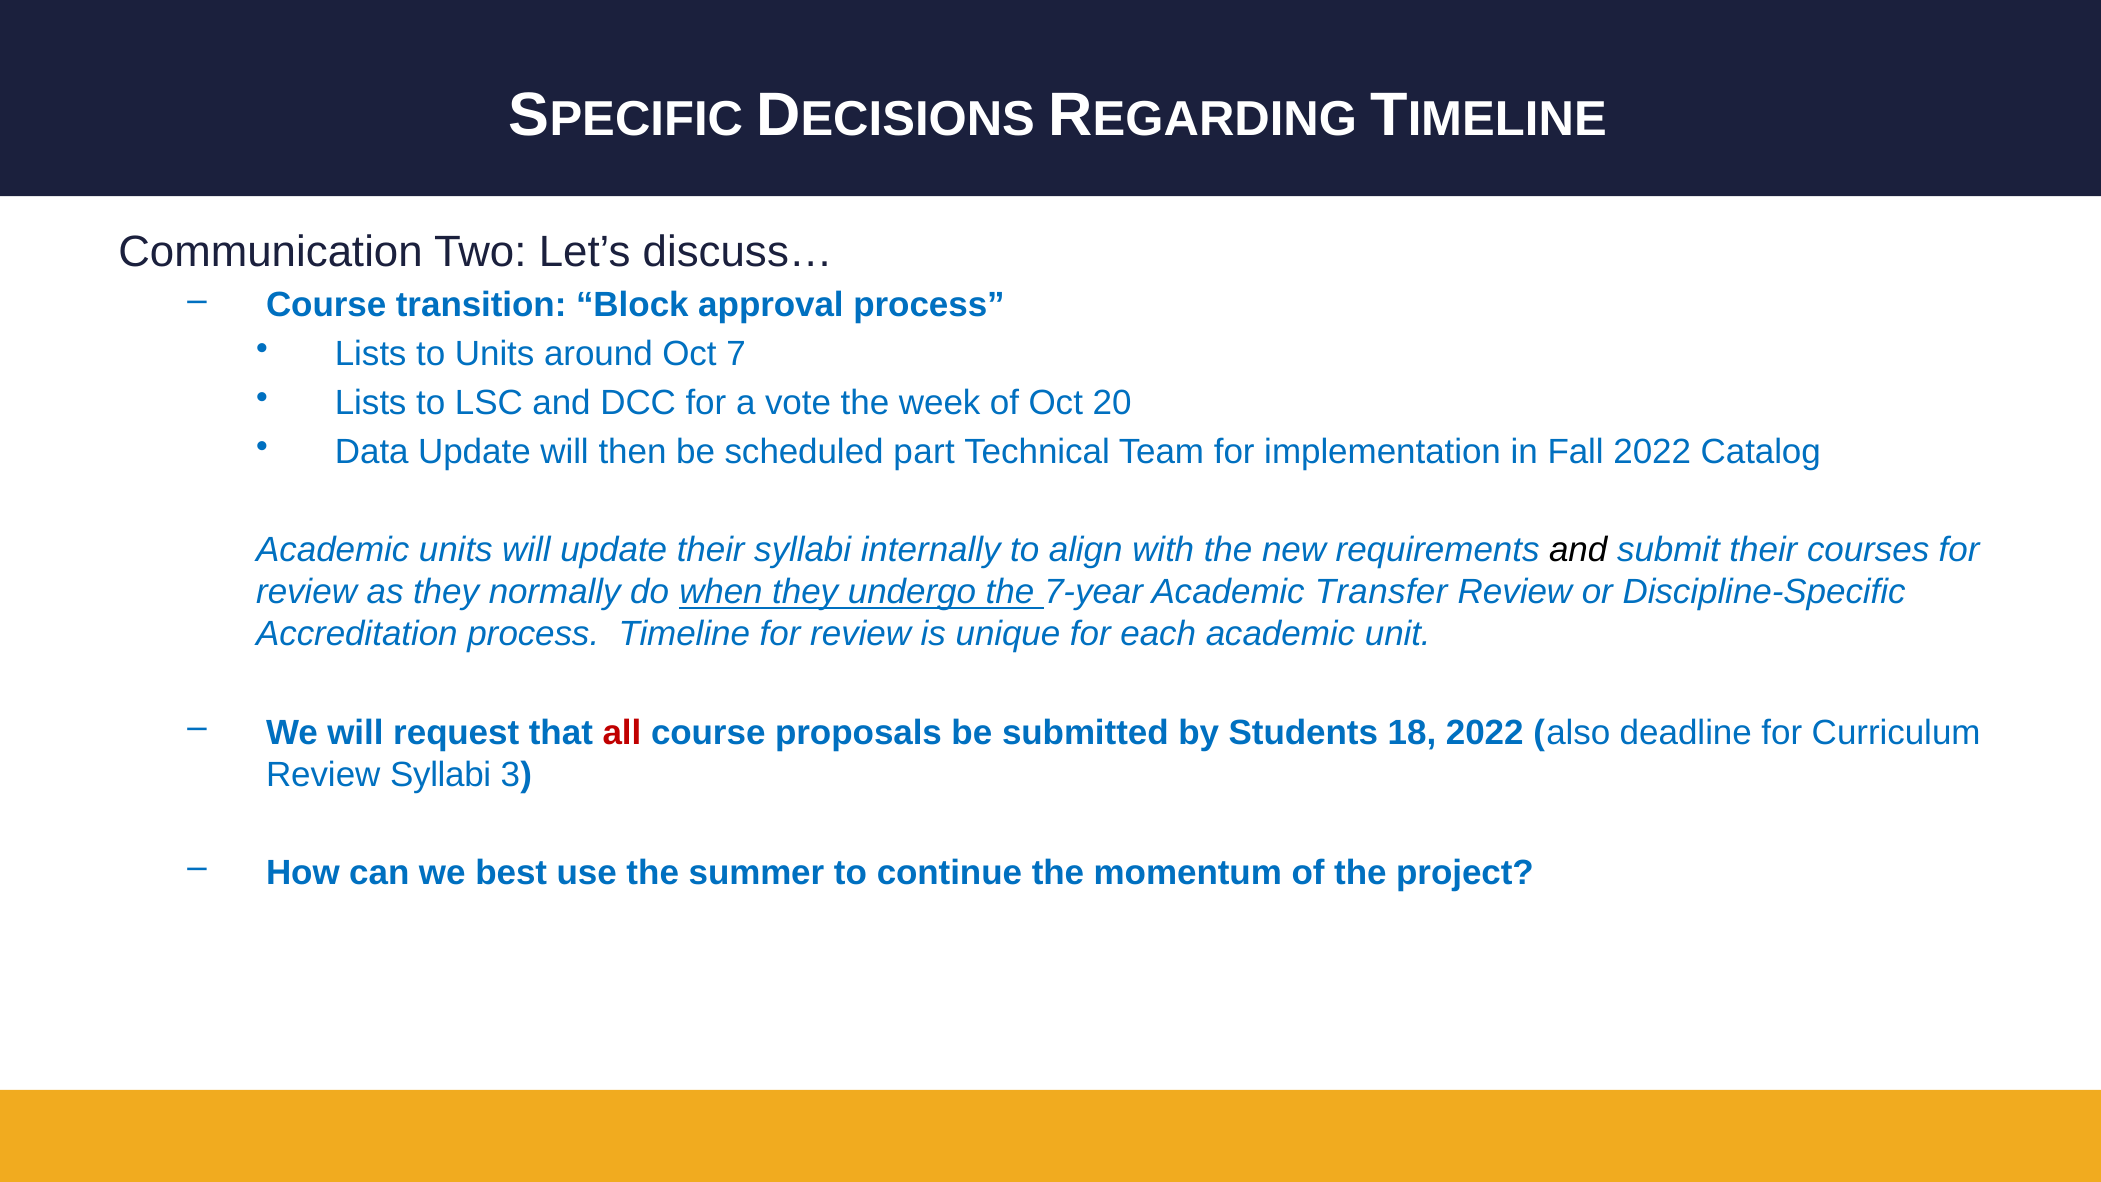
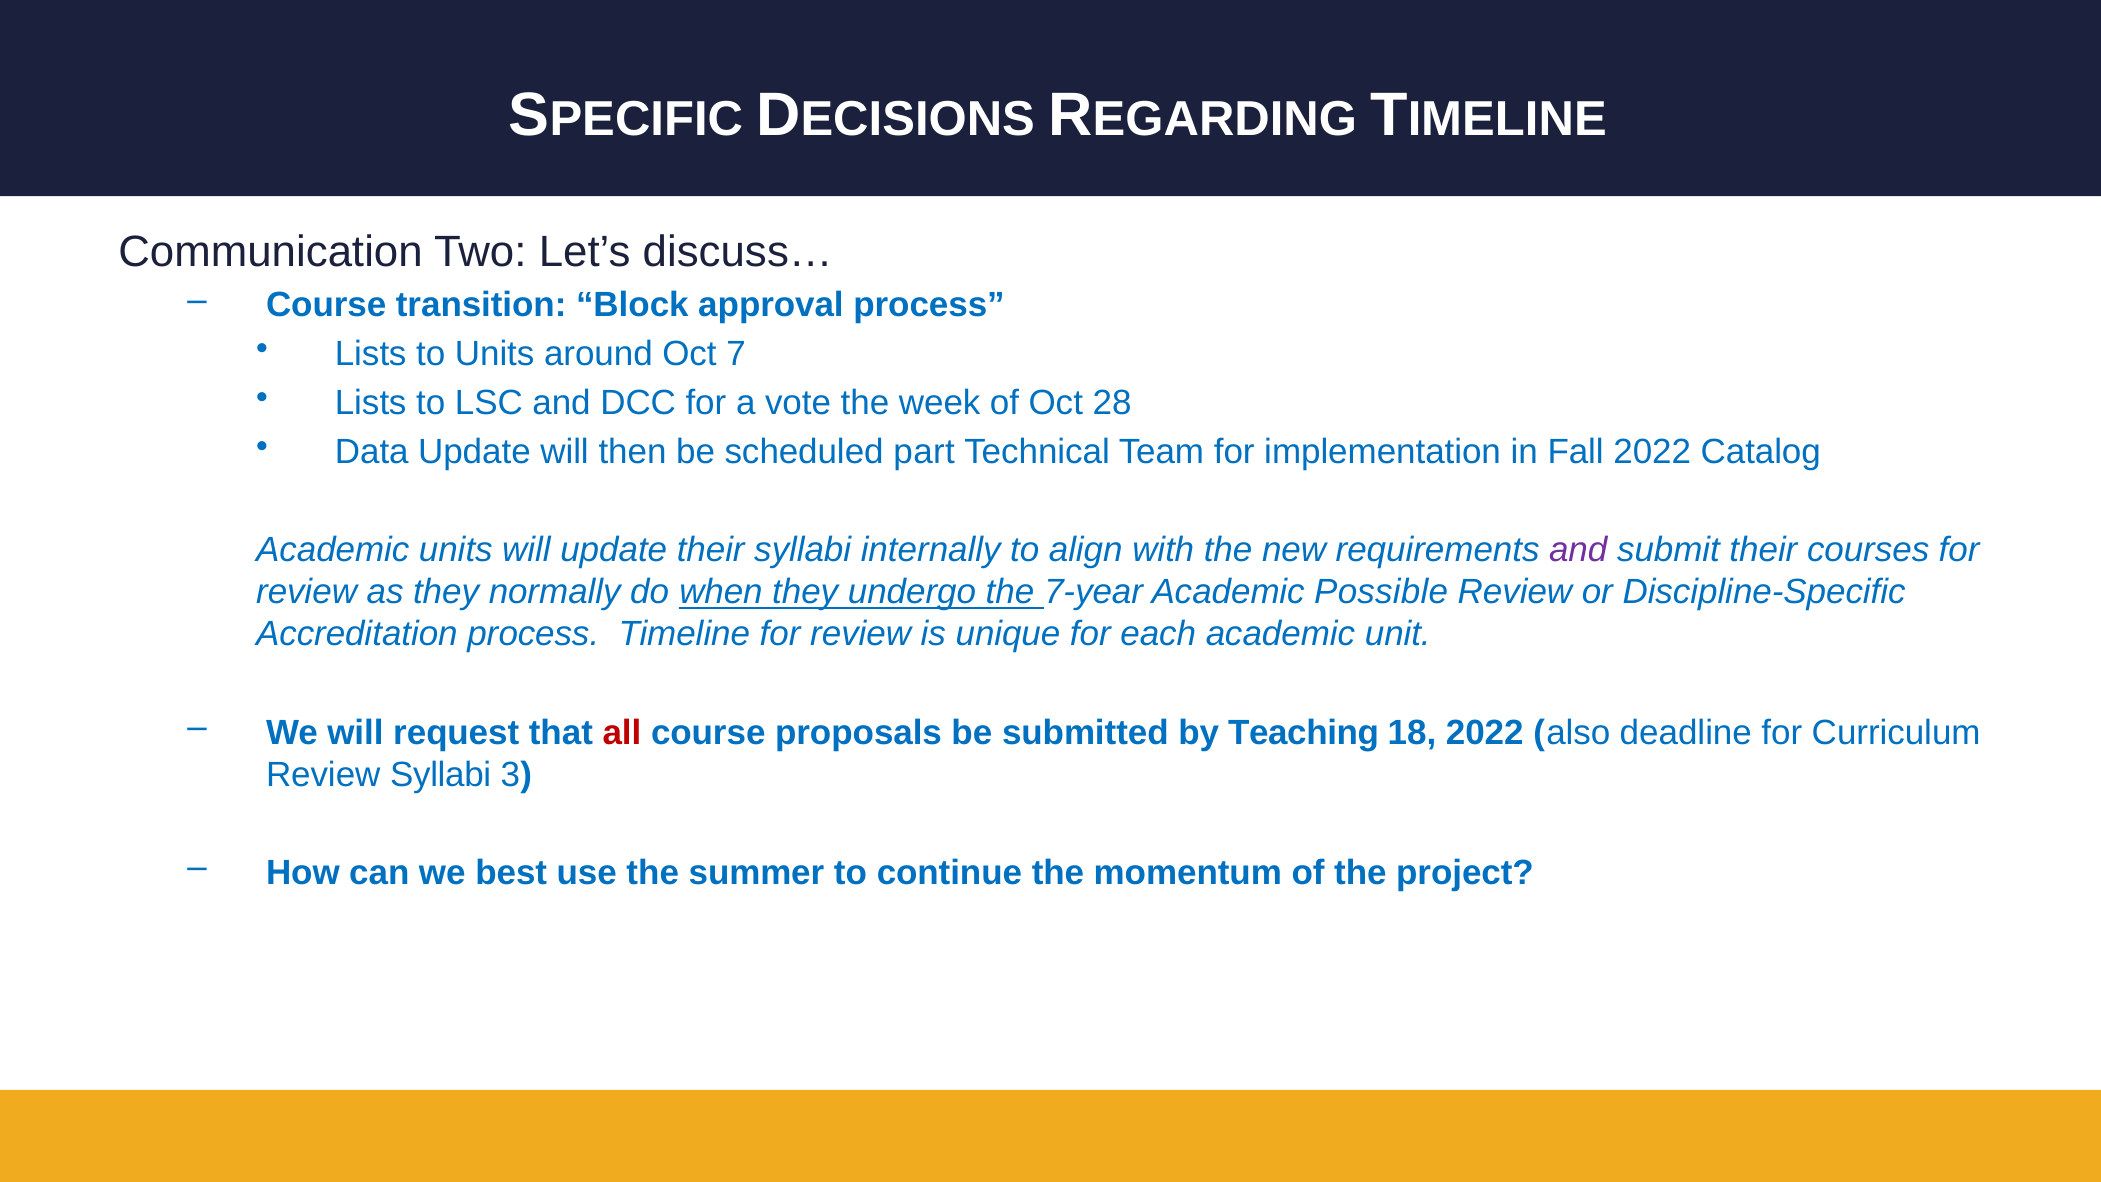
20: 20 -> 28
and at (1578, 550) colour: black -> purple
Transfer: Transfer -> Possible
Students: Students -> Teaching
